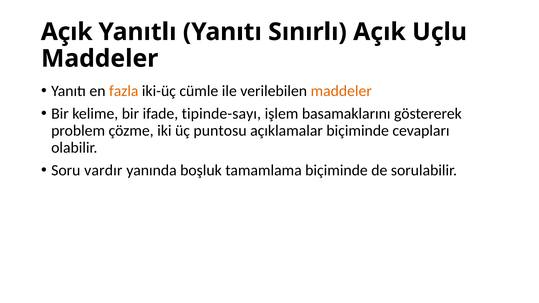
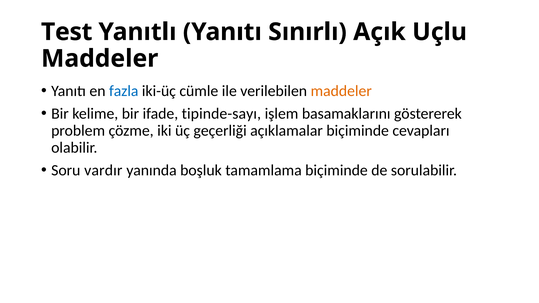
Açık at (67, 32): Açık -> Test
fazla colour: orange -> blue
puntosu: puntosu -> geçerliği
